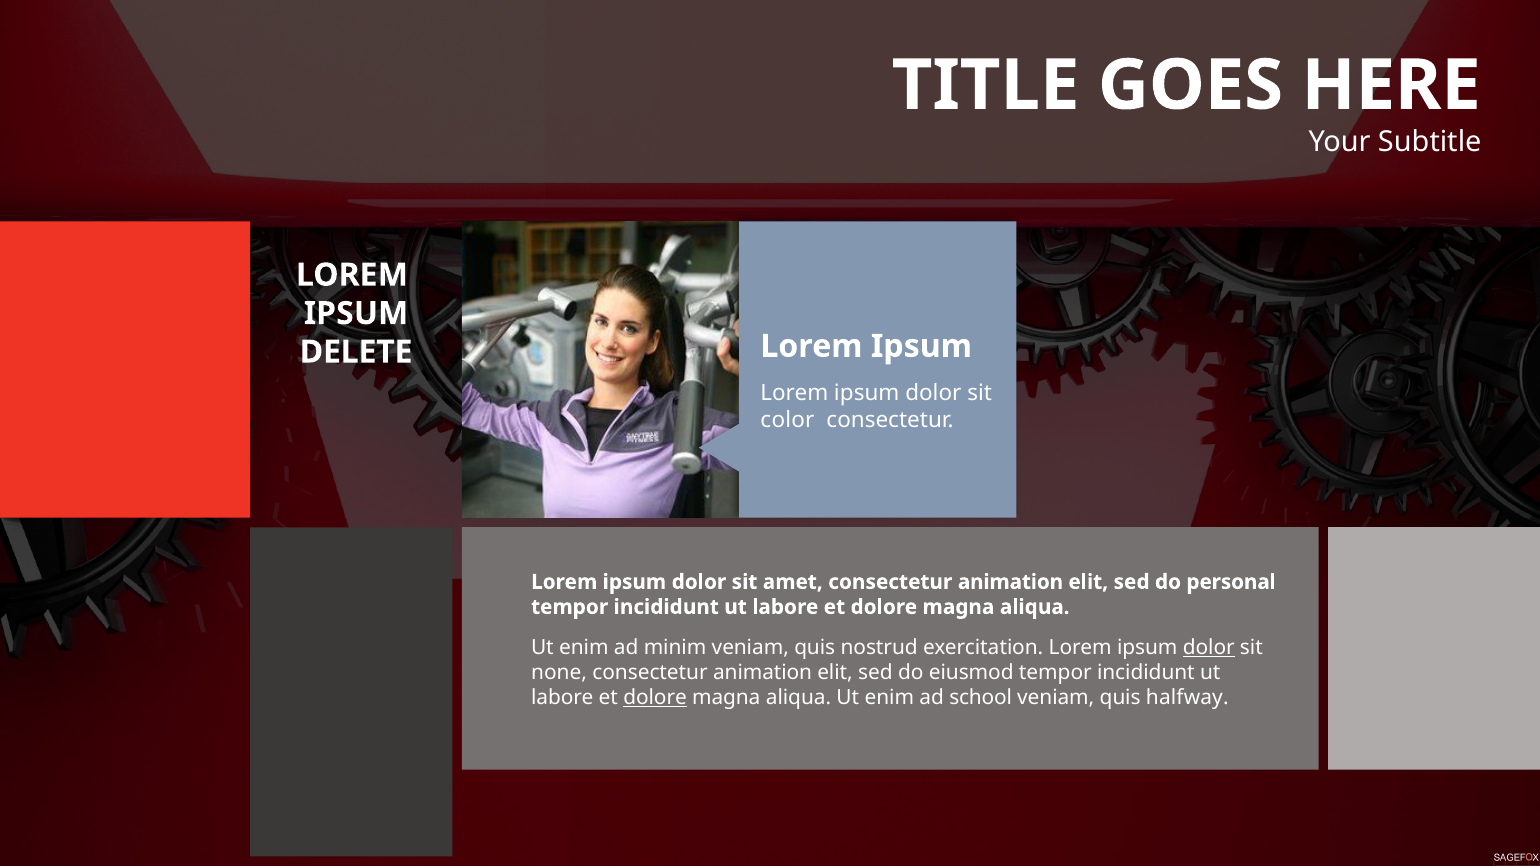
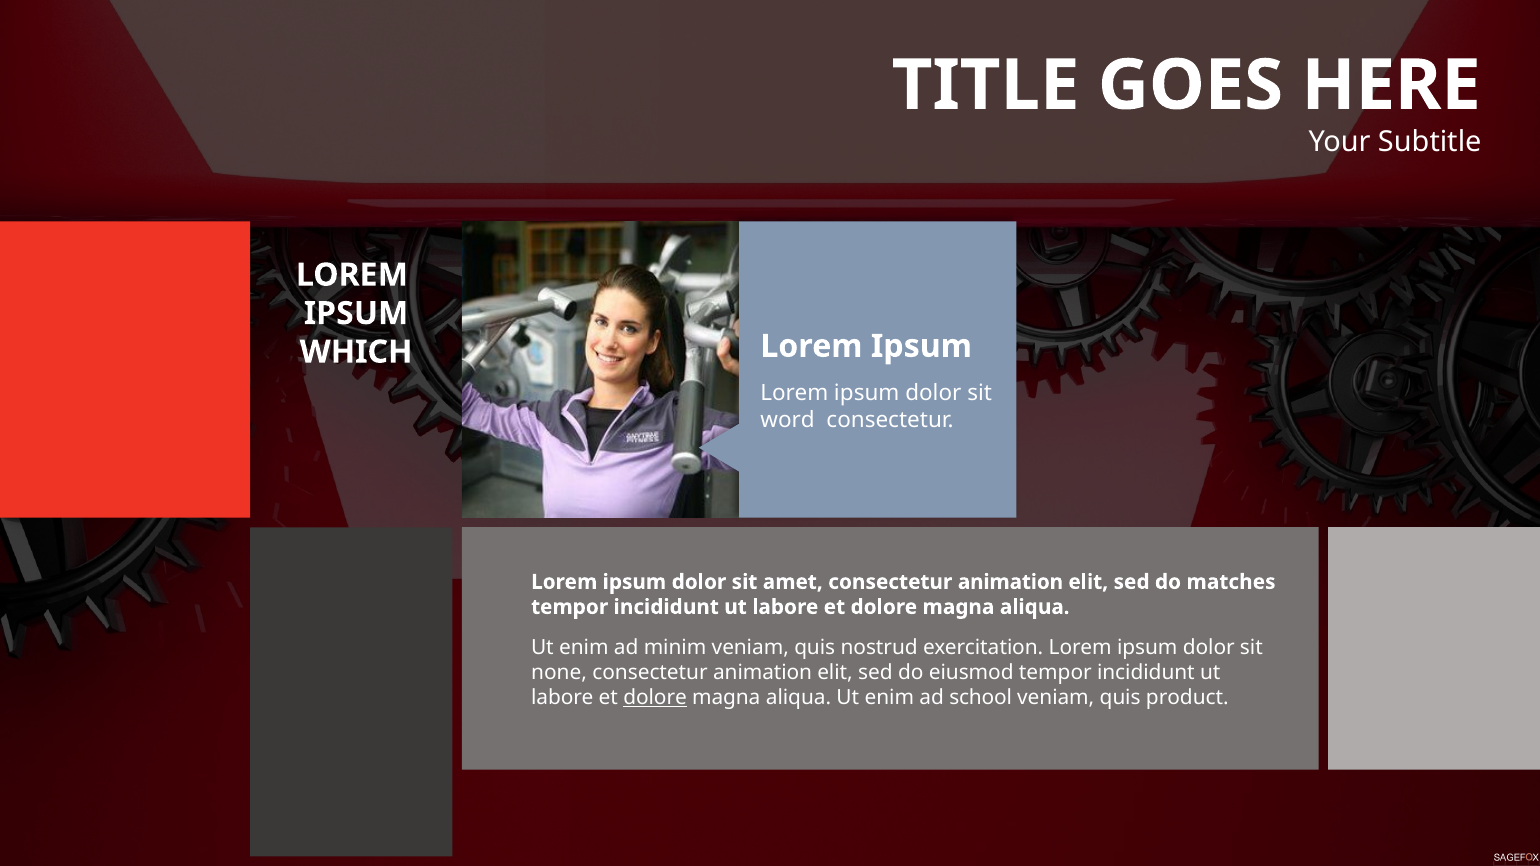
DELETE: DELETE -> WHICH
color: color -> word
personal: personal -> matches
dolor at (1209, 648) underline: present -> none
halfway: halfway -> product
